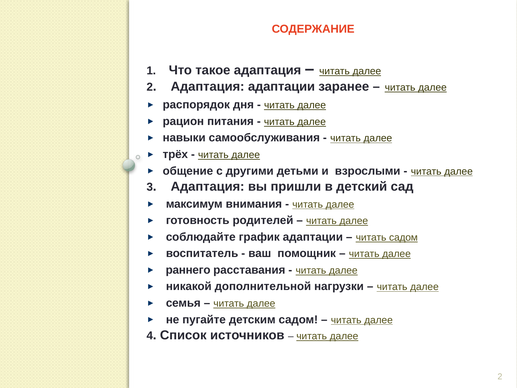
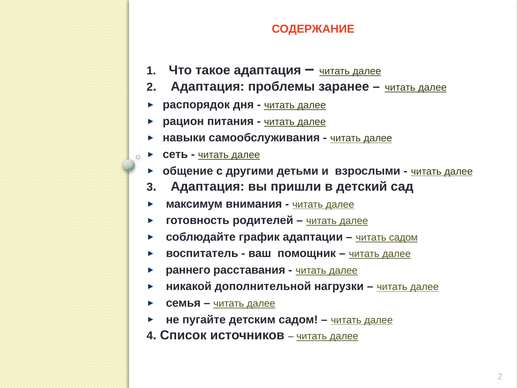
Адаптация адаптации: адаптации -> проблемы
трёх: трёх -> сеть
